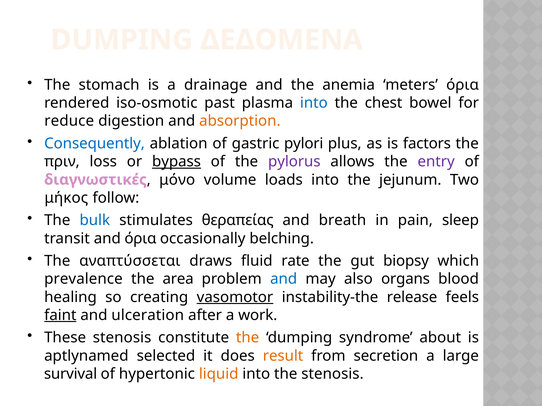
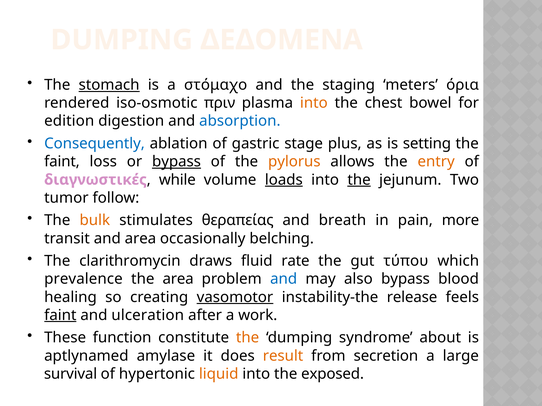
stomach underline: none -> present
drainage: drainage -> στόμαχο
anemia: anemia -> staging
past: past -> πριν
into at (314, 103) colour: blue -> orange
reduce: reduce -> edition
absorption colour: orange -> blue
pylori: pylori -> stage
factors: factors -> setting
πριν at (62, 162): πριν -> faint
pylorus colour: purple -> orange
entry colour: purple -> orange
μόνο: μόνο -> while
loads underline: none -> present
the at (359, 180) underline: none -> present
μήκος: μήκος -> tumor
bulk colour: blue -> orange
sleep: sleep -> more
and όρια: όρια -> area
αναπτύσσεται: αναπτύσσεται -> clarithromycin
biopsy: biopsy -> τύπου
also organs: organs -> bypass
These stenosis: stenosis -> function
selected: selected -> amylase
the stenosis: stenosis -> exposed
